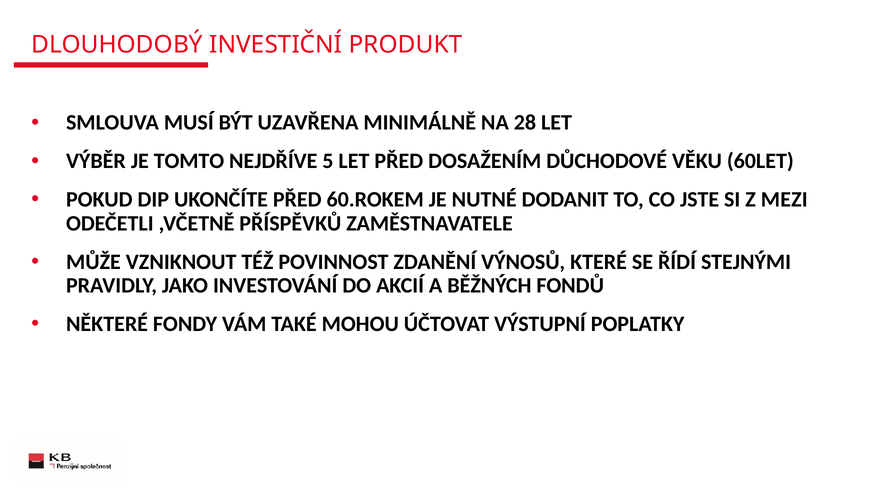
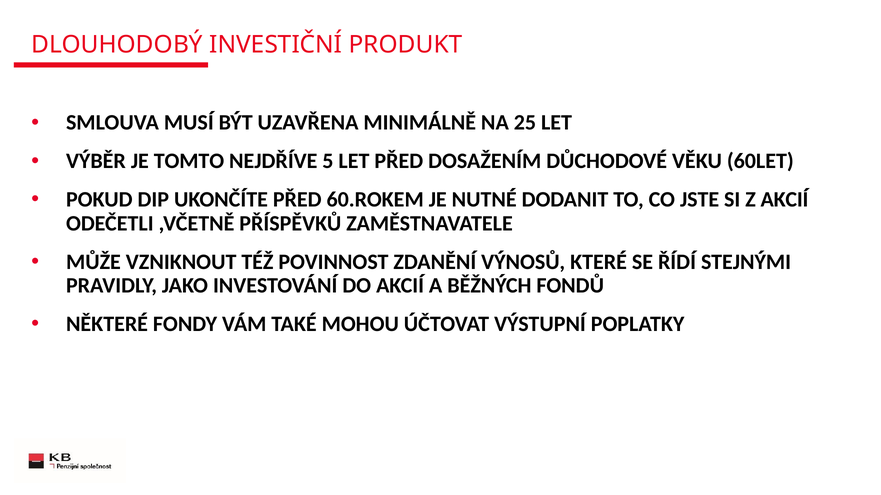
28: 28 -> 25
Z MEZI: MEZI -> AKCIÍ
